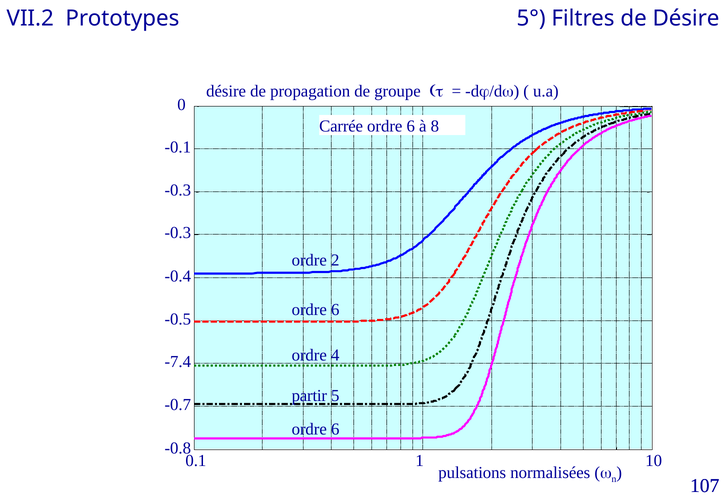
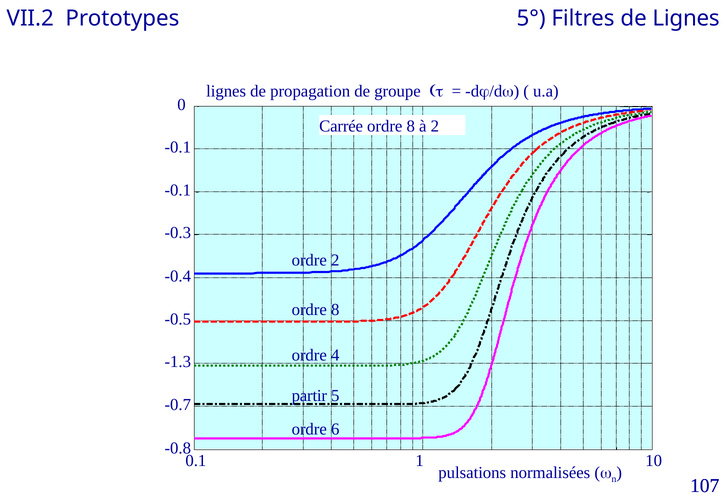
de Désire: Désire -> Lignes
désire at (226, 91): désire -> lignes
6 at (411, 126): 6 -> 8
à 8: 8 -> 2
-0.3 at (178, 190): -0.3 -> -0.1
6 at (335, 310): 6 -> 8
-7.4: -7.4 -> -1.3
